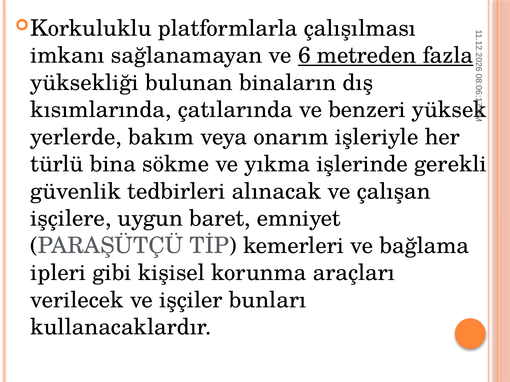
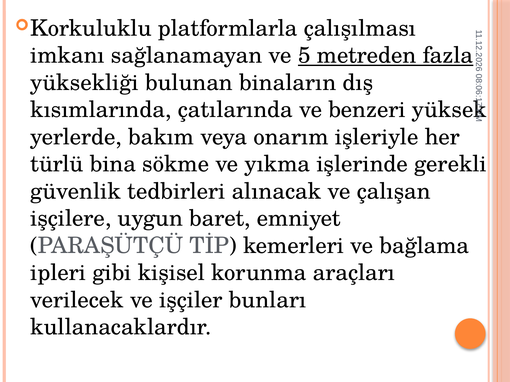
ve 6: 6 -> 5
